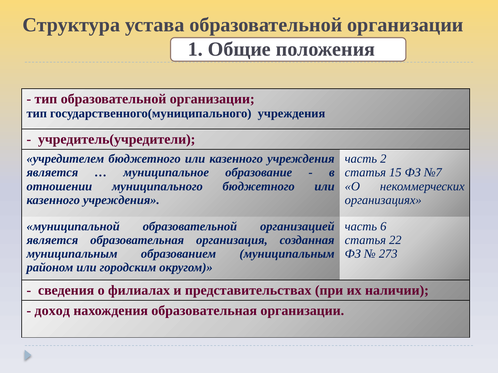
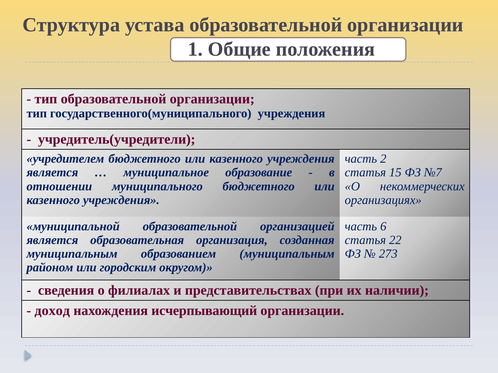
нахождения образовательная: образовательная -> исчерпывающий
